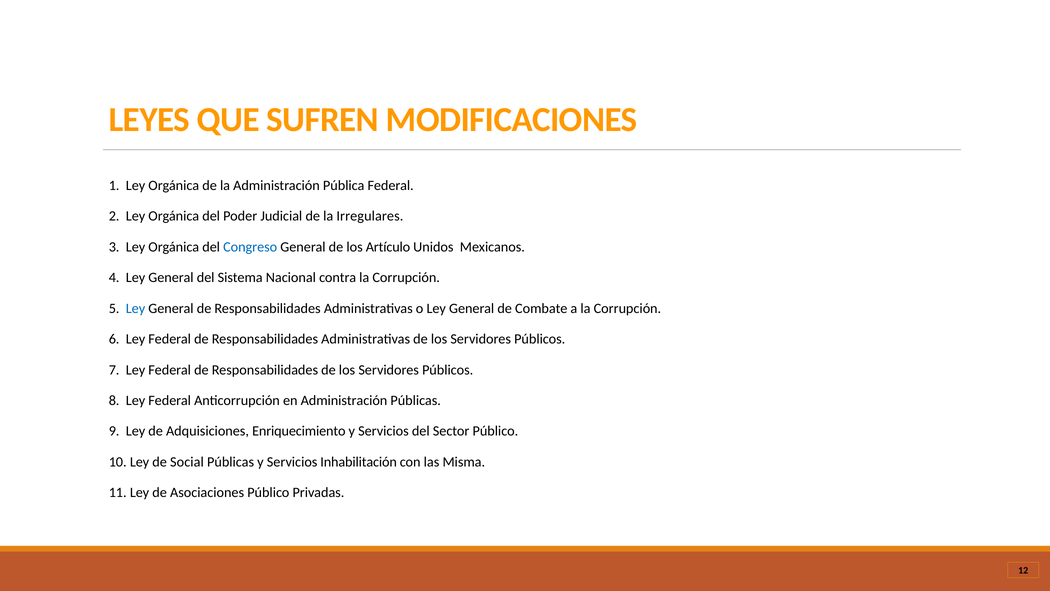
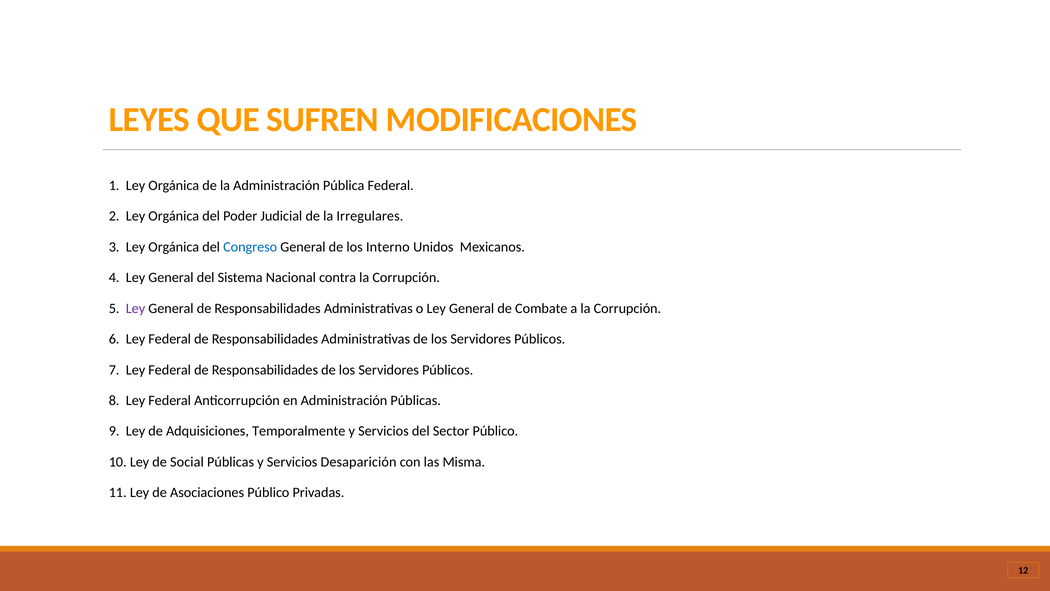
Artículo: Artículo -> Interno
Ley at (136, 308) colour: blue -> purple
Enriquecimiento: Enriquecimiento -> Temporalmente
Inhabilitación: Inhabilitación -> Desaparición
